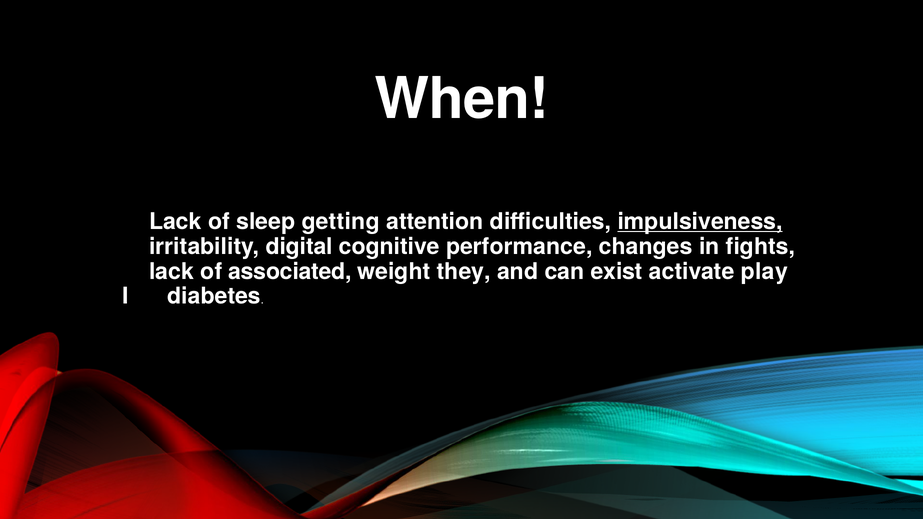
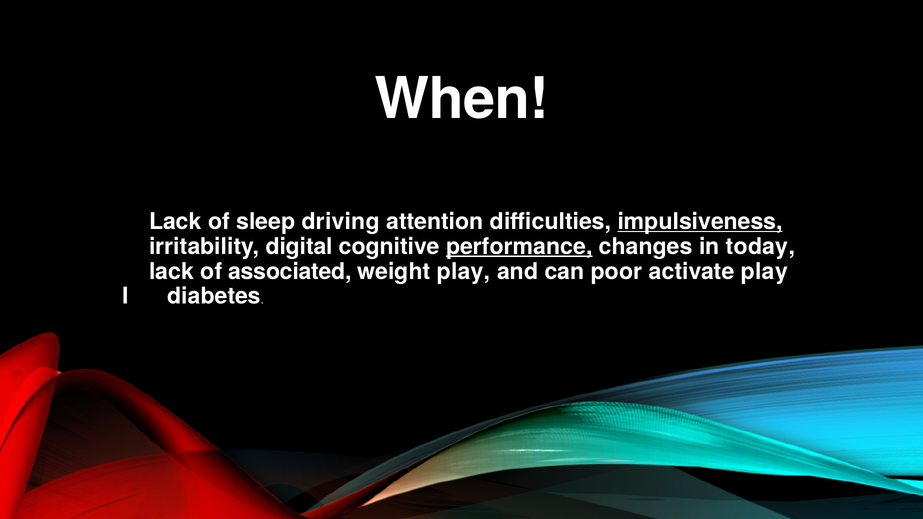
getting: getting -> driving
performance underline: none -> present
fights: fights -> today
weight they: they -> play
exist: exist -> poor
